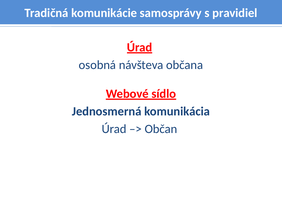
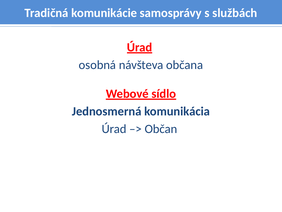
pravidiel: pravidiel -> službách
